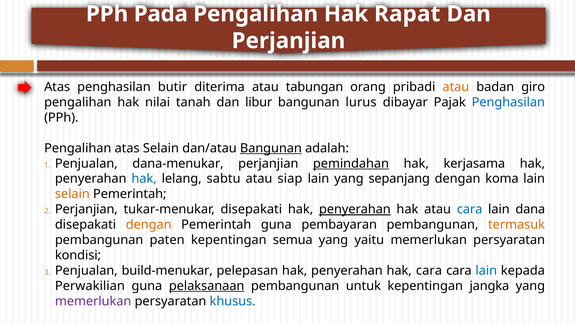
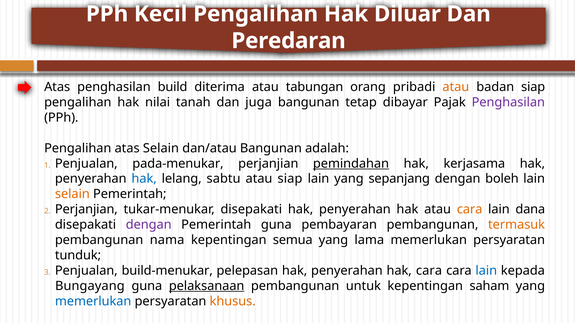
Pada: Pada -> Kecil
Rapat: Rapat -> Diluar
Perjanjian at (288, 41): Perjanjian -> Peredaran
butir: butir -> build
badan giro: giro -> siap
libur: libur -> juga
lurus: lurus -> tetap
Penghasilan at (508, 102) colour: blue -> purple
Bangunan at (271, 148) underline: present -> none
dana-menukar: dana-menukar -> pada-menukar
koma: koma -> boleh
penyerahan at (355, 210) underline: present -> none
cara at (470, 210) colour: blue -> orange
dengan at (149, 225) colour: orange -> purple
paten: paten -> nama
yaitu: yaitu -> lama
kondisi: kondisi -> tunduk
Perwakilian: Perwakilian -> Bungayang
jangka: jangka -> saham
memerlukan at (93, 302) colour: purple -> blue
khusus colour: blue -> orange
